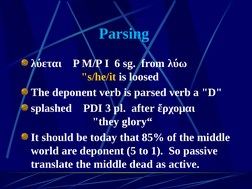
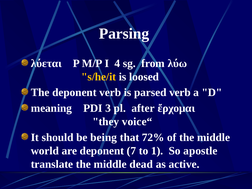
Parsing colour: light blue -> white
6: 6 -> 4
splashed: splashed -> meaning
glory“: glory“ -> voice“
today: today -> being
85%: 85% -> 72%
5: 5 -> 7
passive: passive -> apostle
